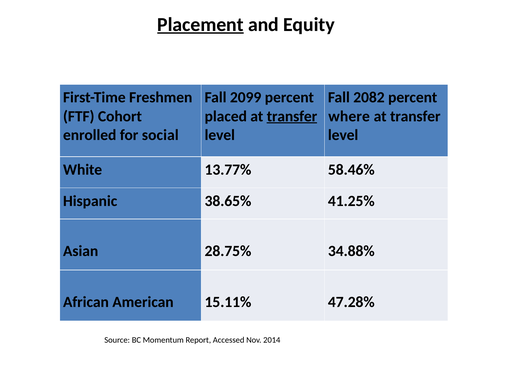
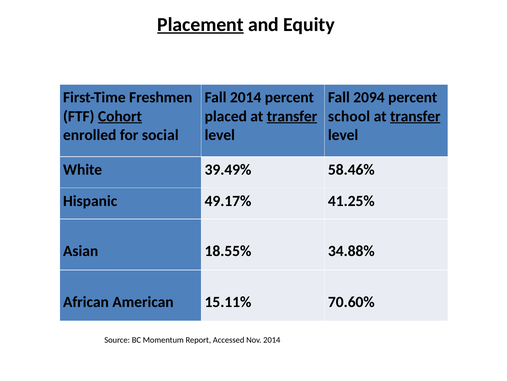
Fall 2099: 2099 -> 2014
2082: 2082 -> 2094
Cohort underline: none -> present
where: where -> school
transfer at (415, 116) underline: none -> present
13.77%: 13.77% -> 39.49%
38.65%: 38.65% -> 49.17%
28.75%: 28.75% -> 18.55%
47.28%: 47.28% -> 70.60%
